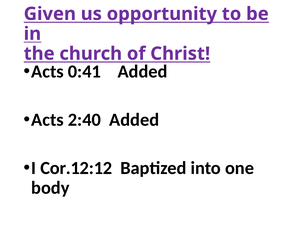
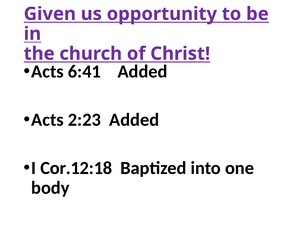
0:41: 0:41 -> 6:41
2:40: 2:40 -> 2:23
Cor.12:12: Cor.12:12 -> Cor.12:18
